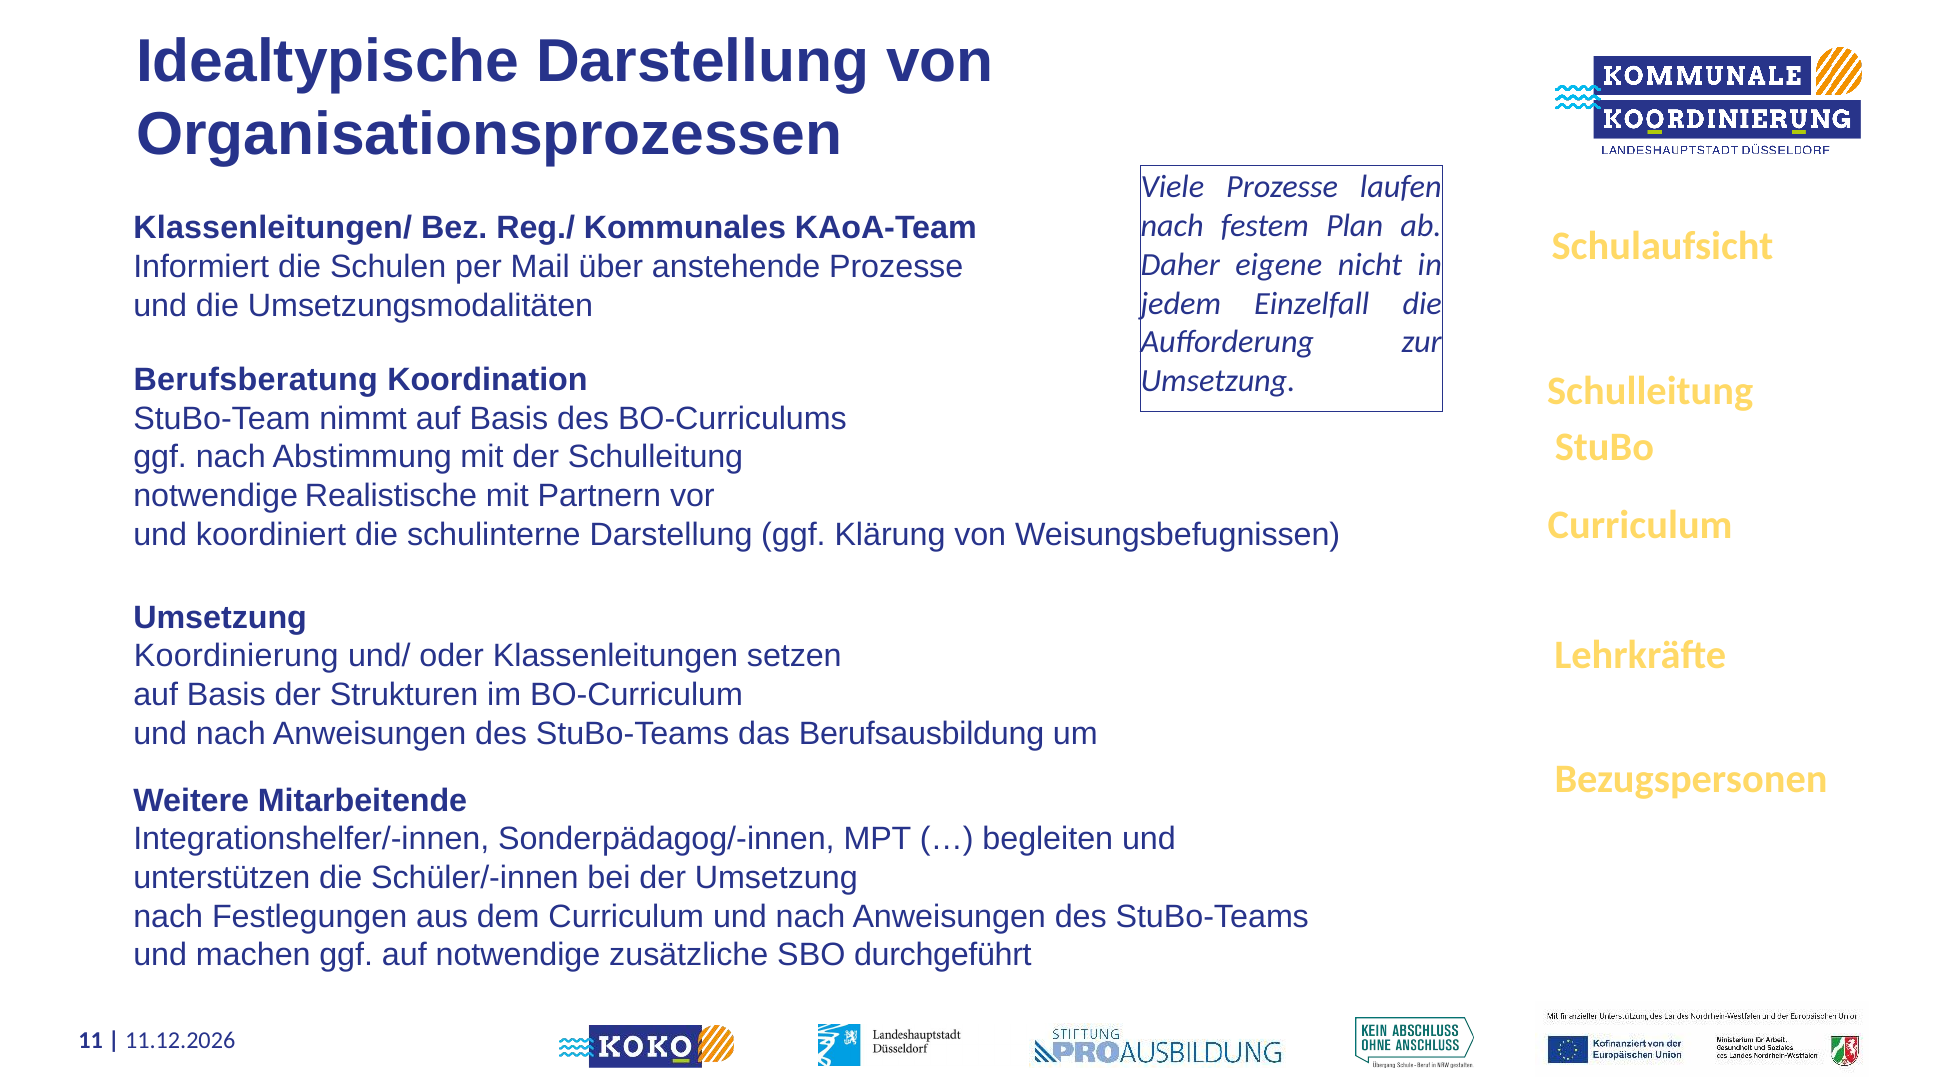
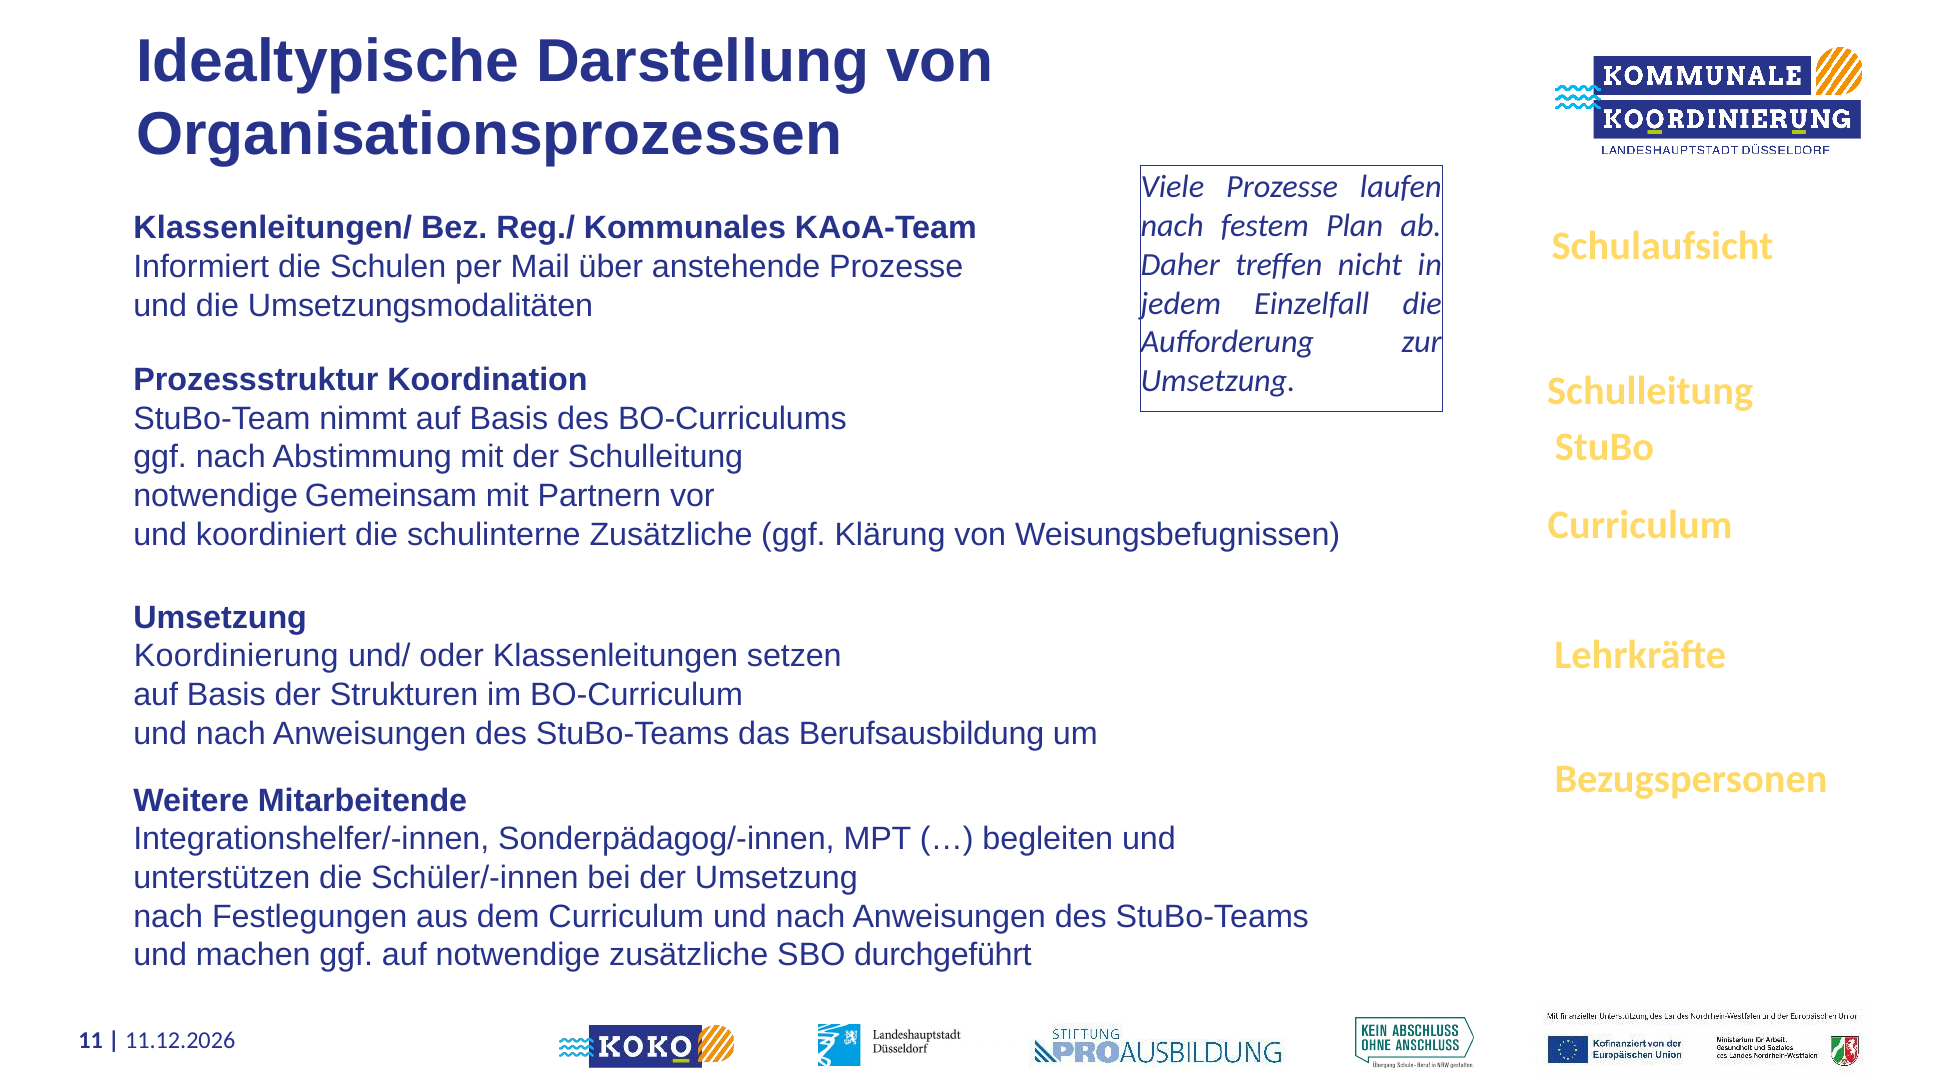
eigene: eigene -> treffen
Berufsberatung: Berufsberatung -> Prozessstruktur
Realistische: Realistische -> Gemeinsam
schulinterne Darstellung: Darstellung -> Zusätzliche
